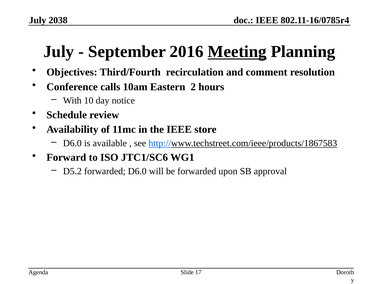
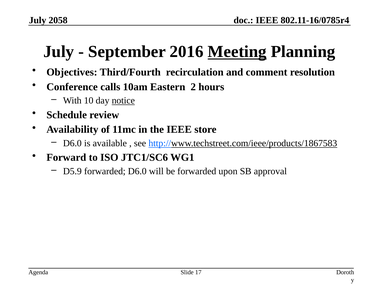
2038: 2038 -> 2058
notice underline: none -> present
D5.2: D5.2 -> D5.9
